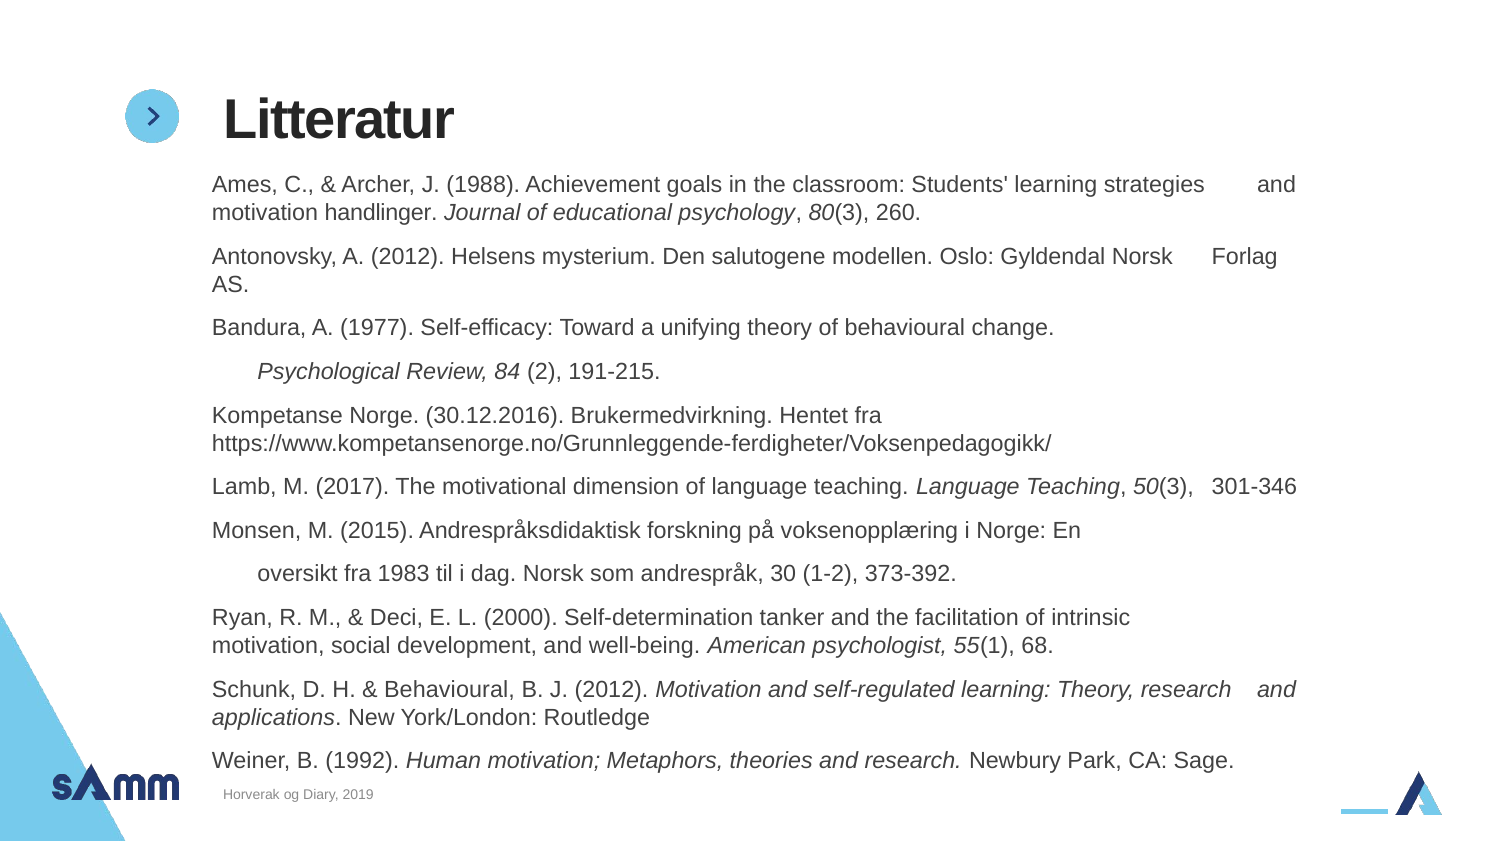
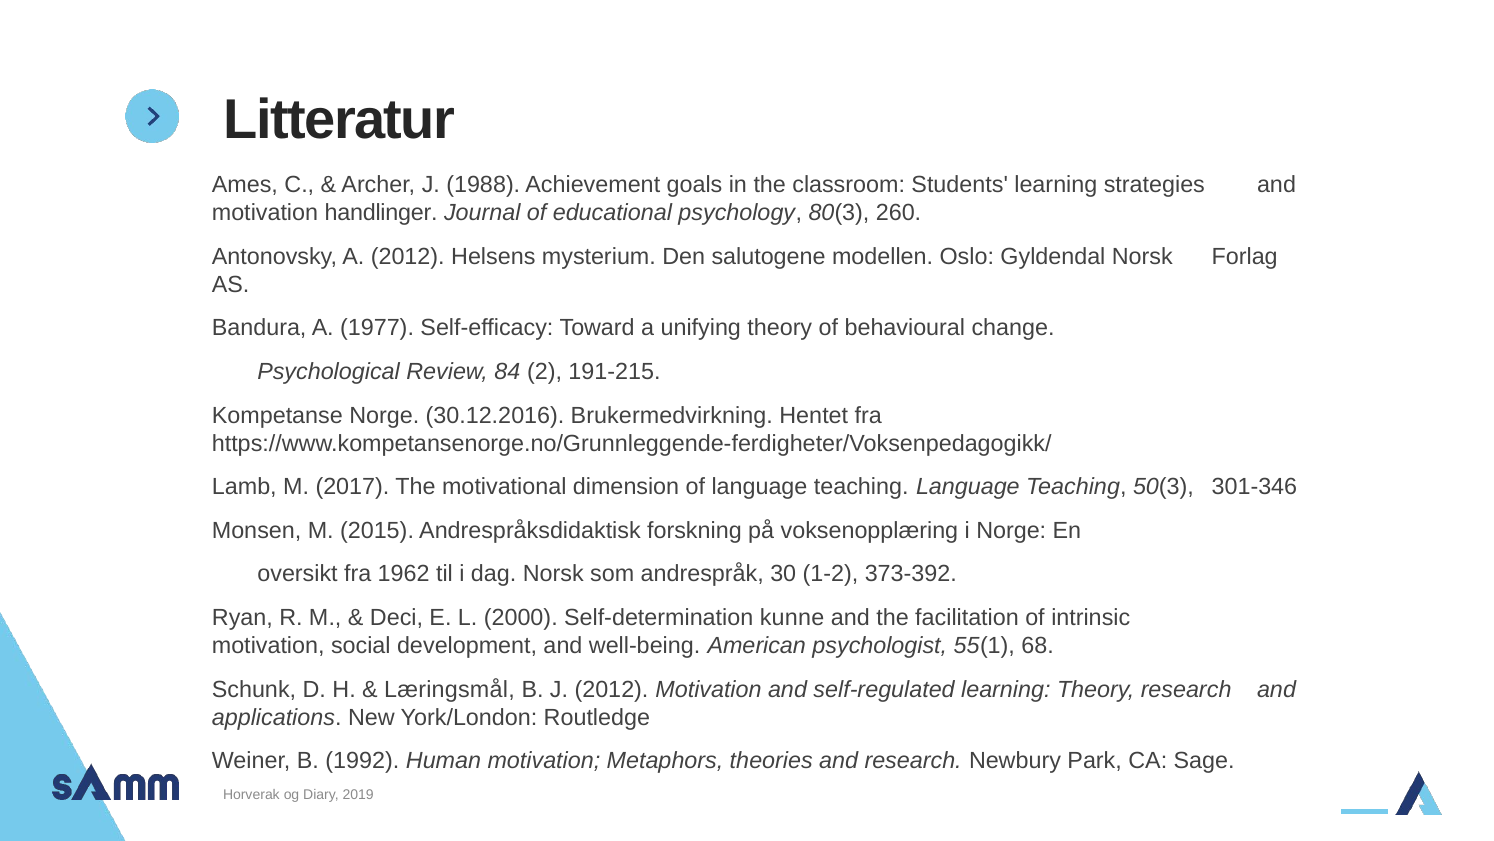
1983: 1983 -> 1962
tanker: tanker -> kunne
Behavioural at (449, 689): Behavioural -> Læringsmål
